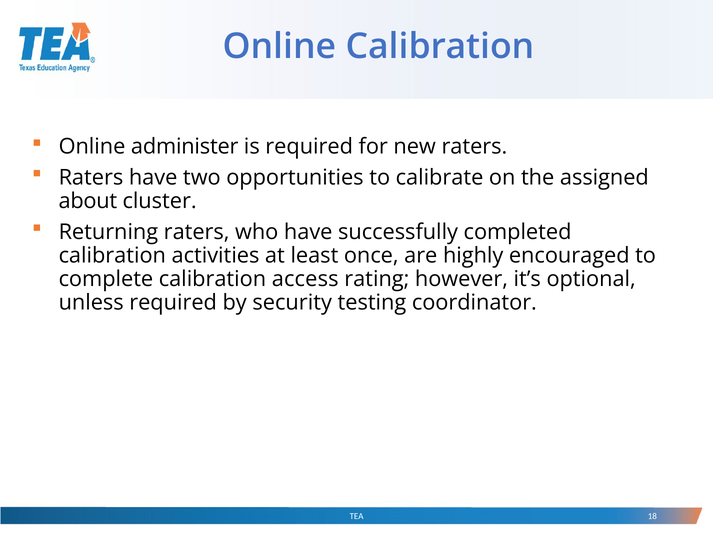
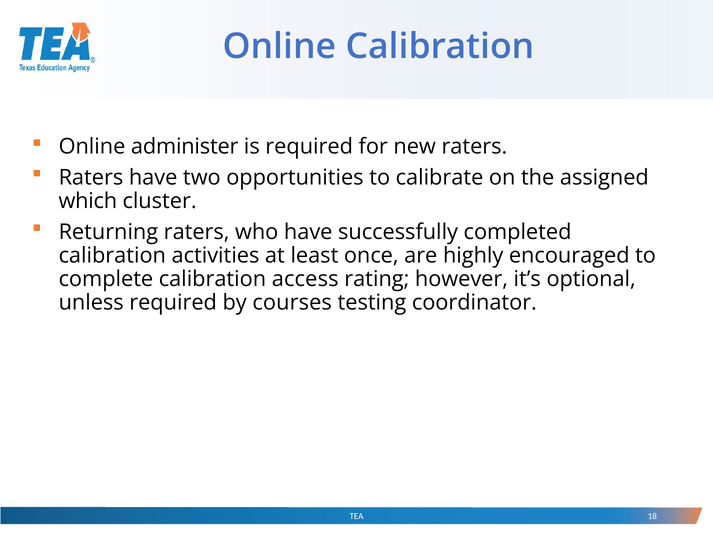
about: about -> which
security: security -> courses
